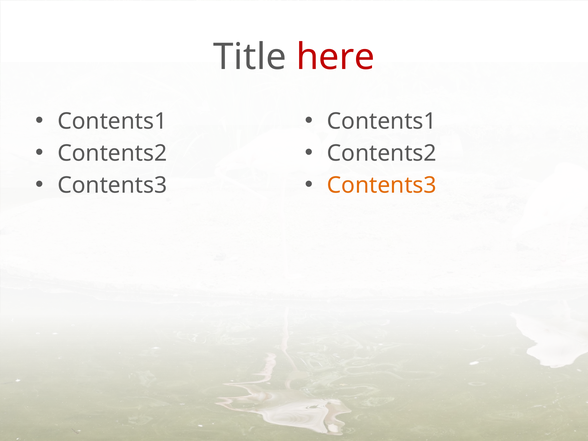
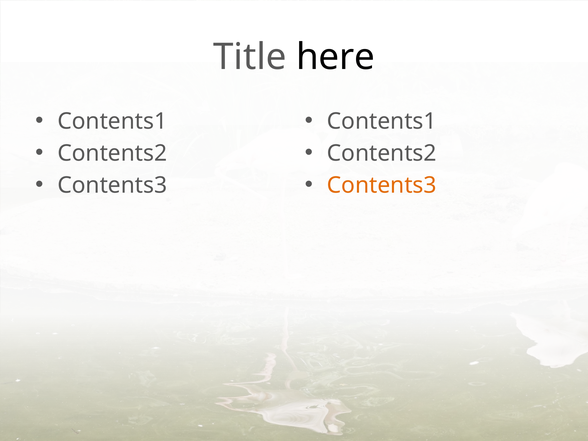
here colour: red -> black
